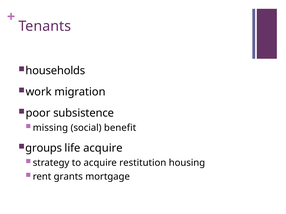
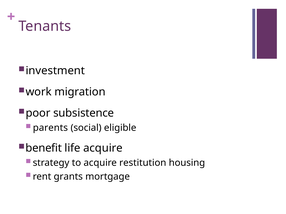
households: households -> investment
missing: missing -> parents
benefit: benefit -> eligible
groups: groups -> benefit
